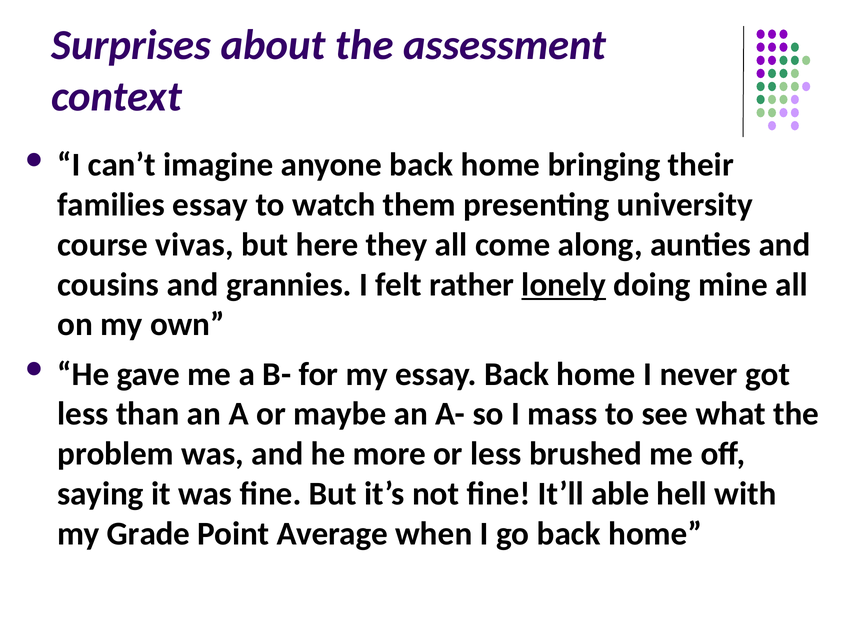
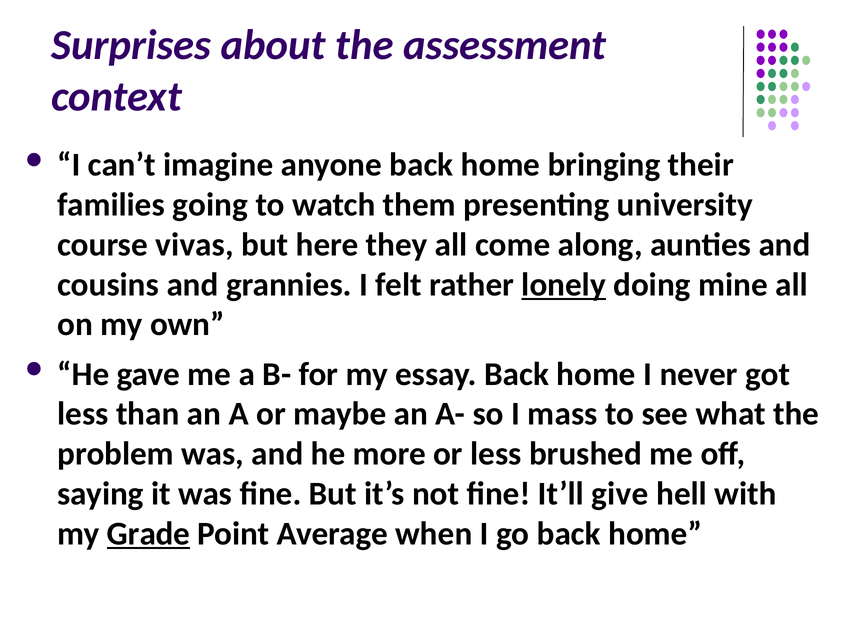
families essay: essay -> going
able: able -> give
Grade underline: none -> present
